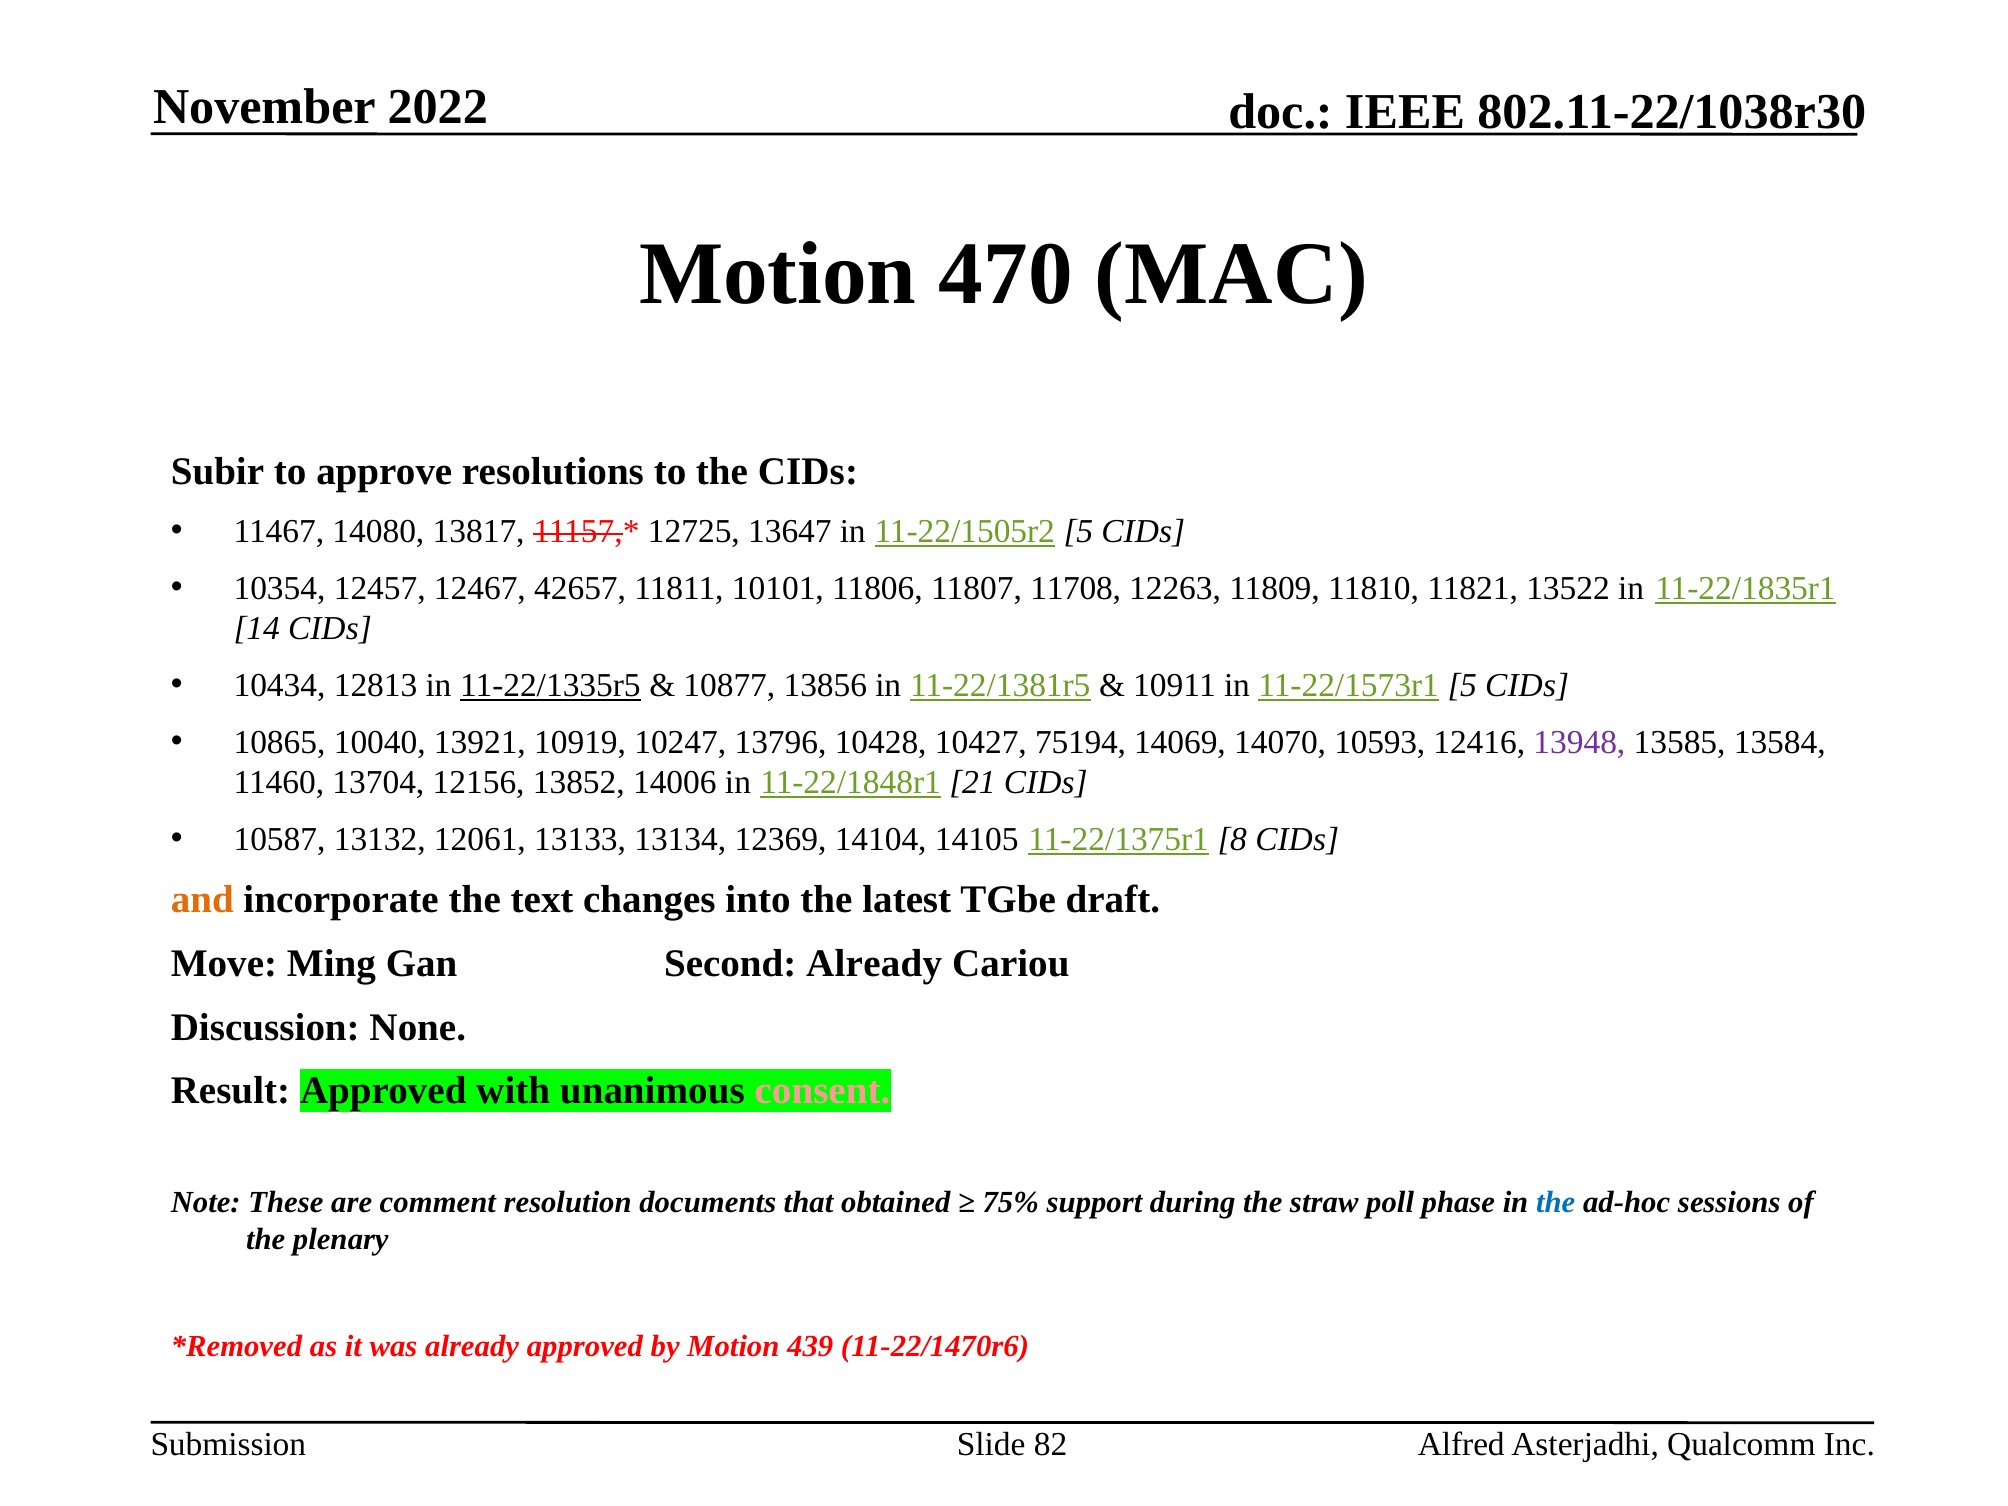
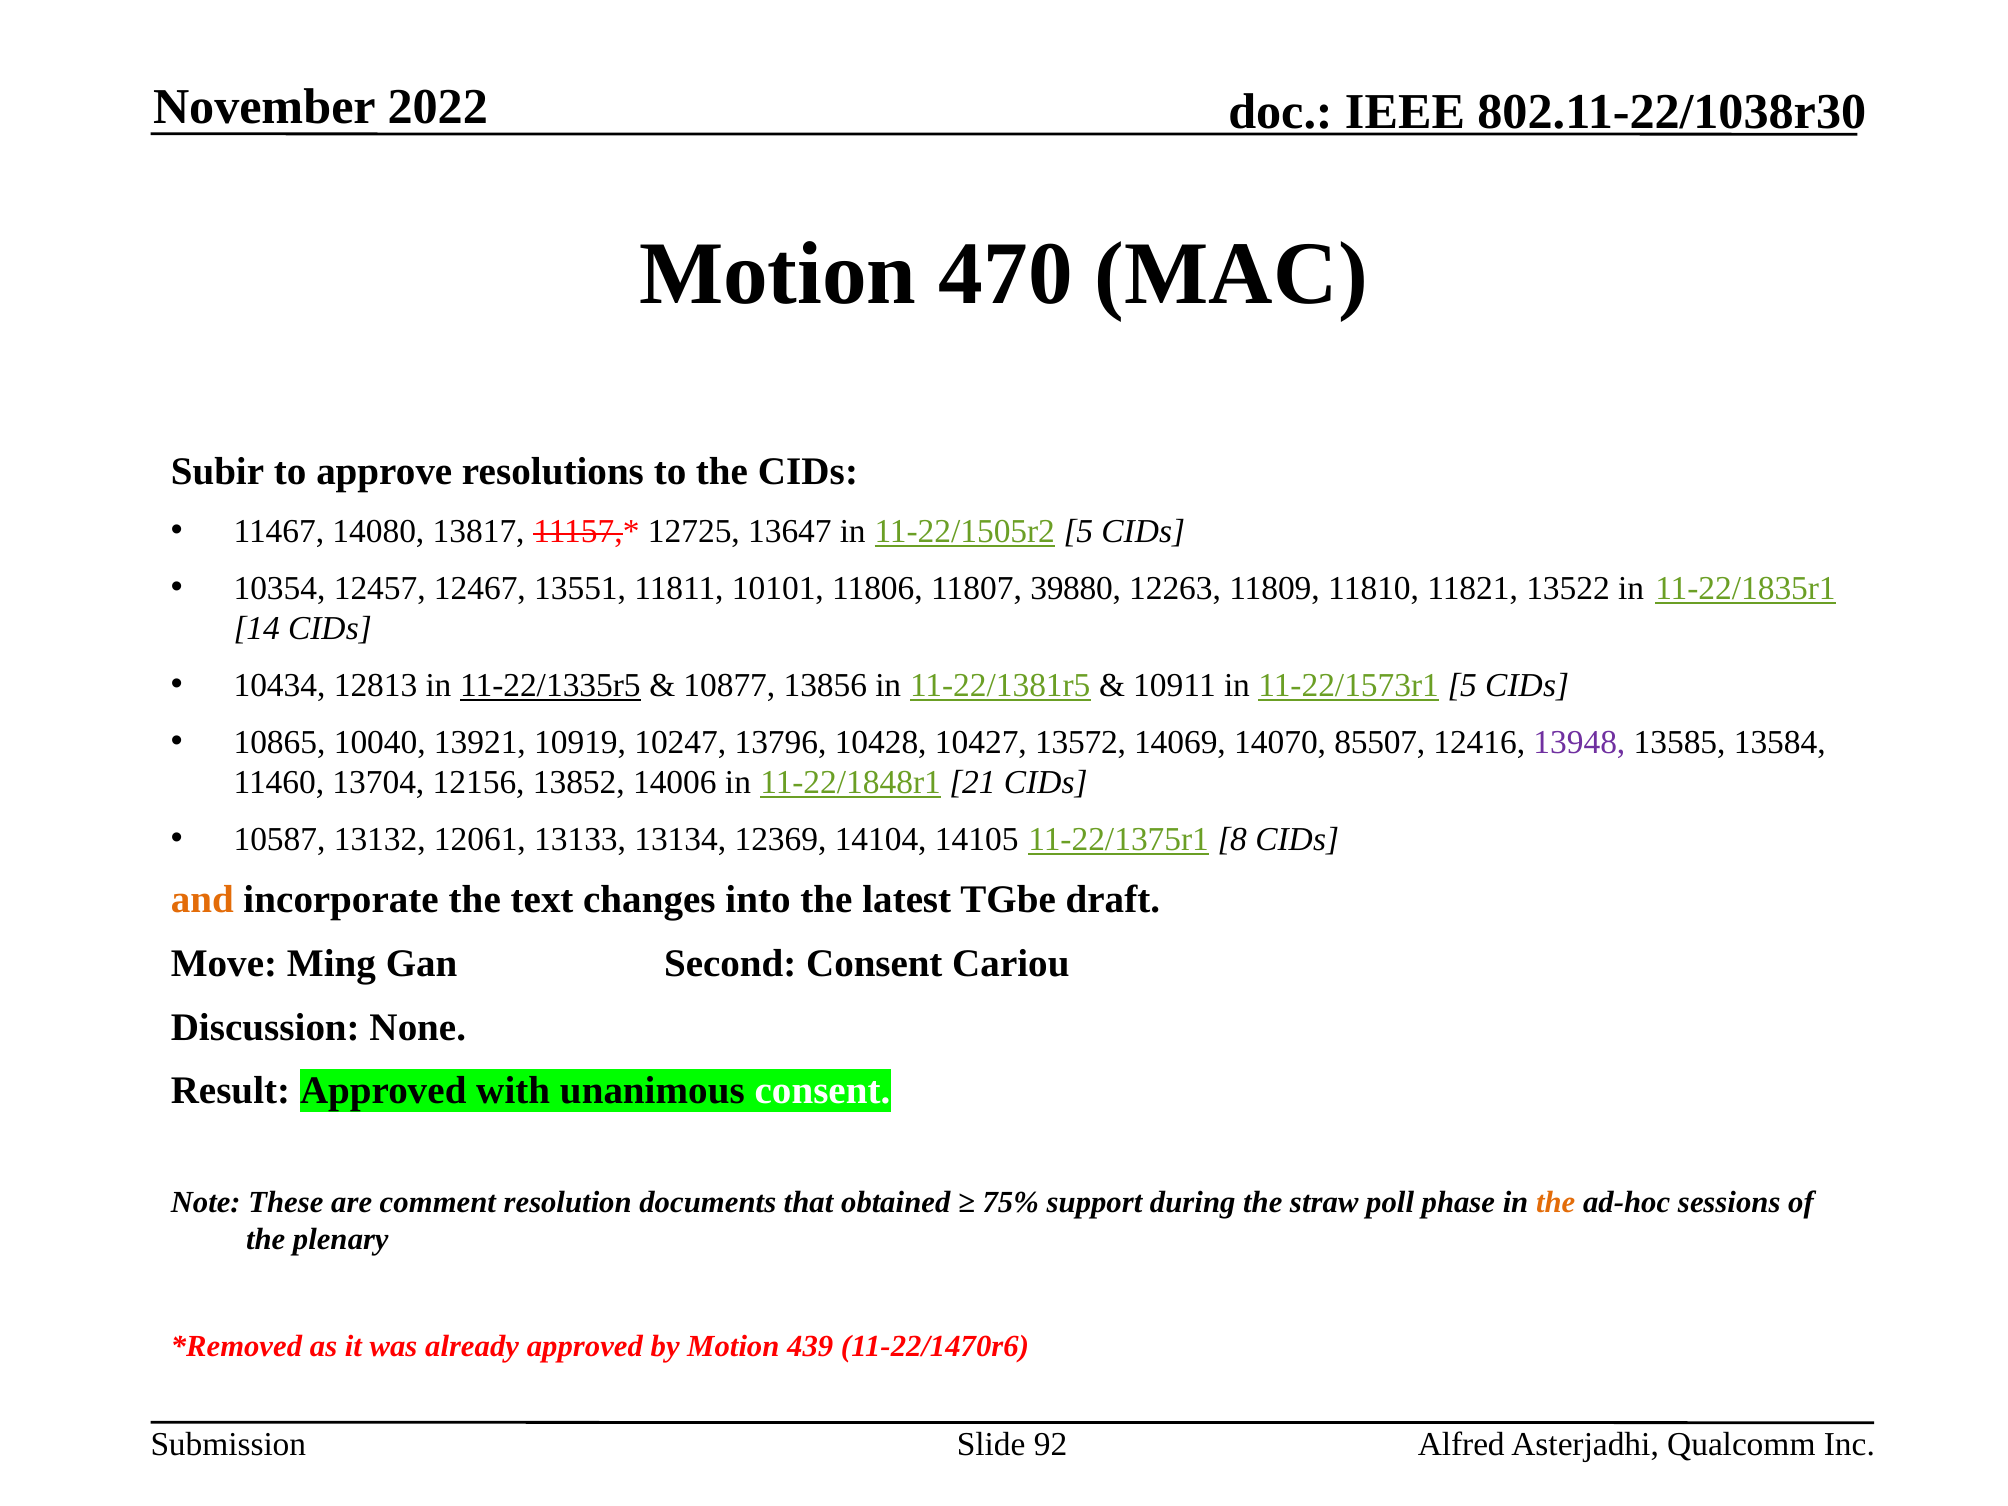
42657: 42657 -> 13551
11708: 11708 -> 39880
75194: 75194 -> 13572
10593: 10593 -> 85507
Second Already: Already -> Consent
consent at (822, 1091) colour: pink -> white
the at (1556, 1202) colour: blue -> orange
82: 82 -> 92
